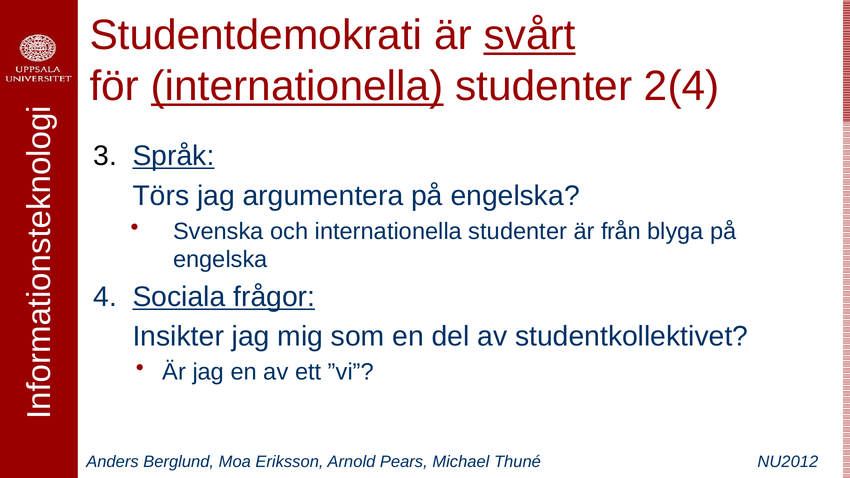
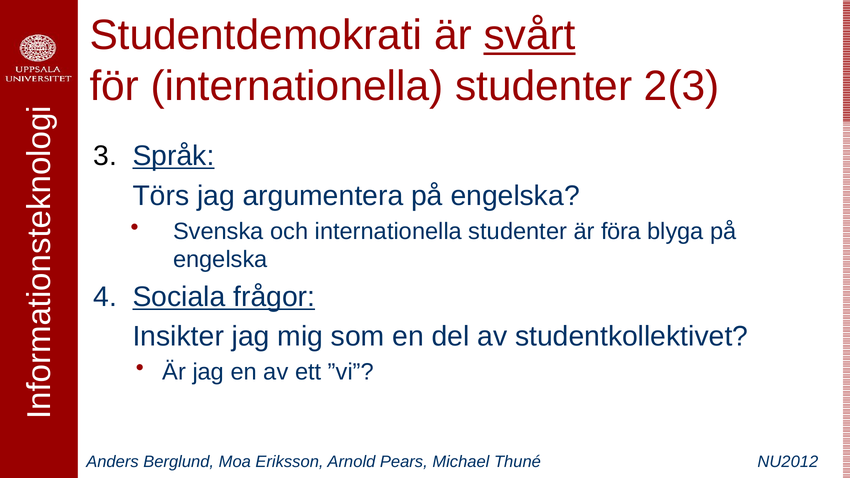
internationella at (297, 86) underline: present -> none
2(4: 2(4 -> 2(3
från: från -> föra
